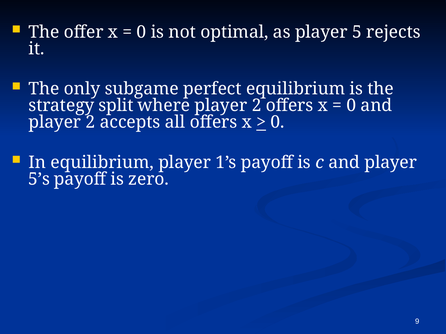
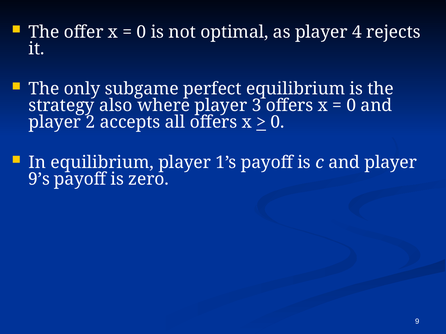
5: 5 -> 4
split: split -> also
where player 2: 2 -> 3
5’s: 5’s -> 9’s
